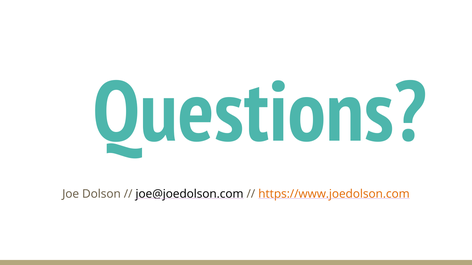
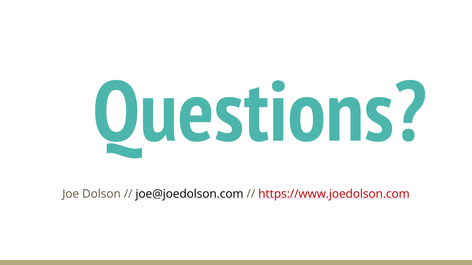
https://www.joedolson.com colour: orange -> red
